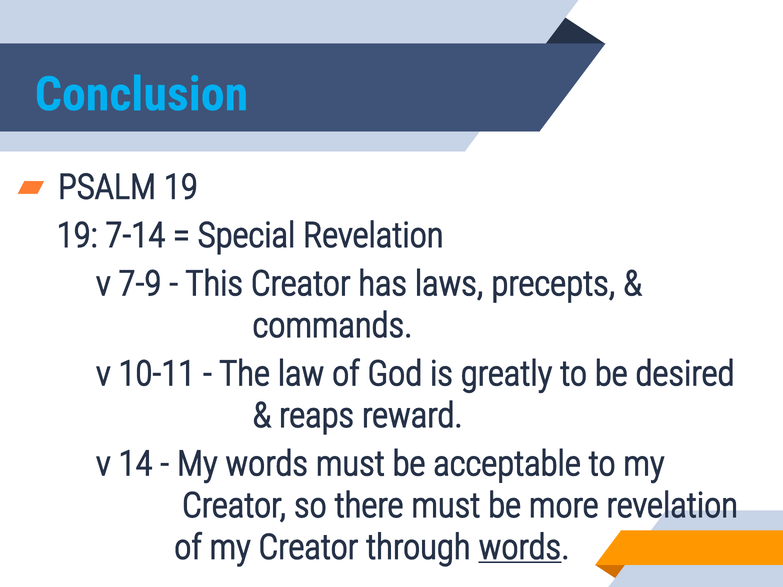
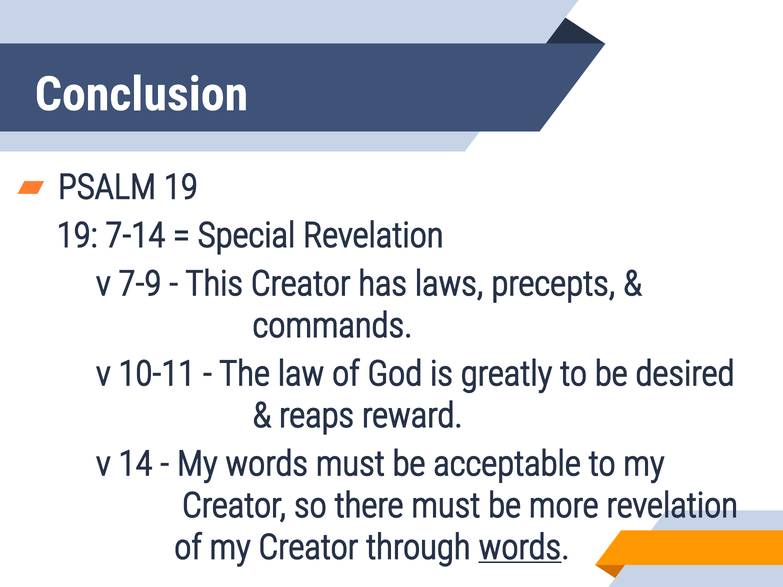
Conclusion colour: light blue -> white
